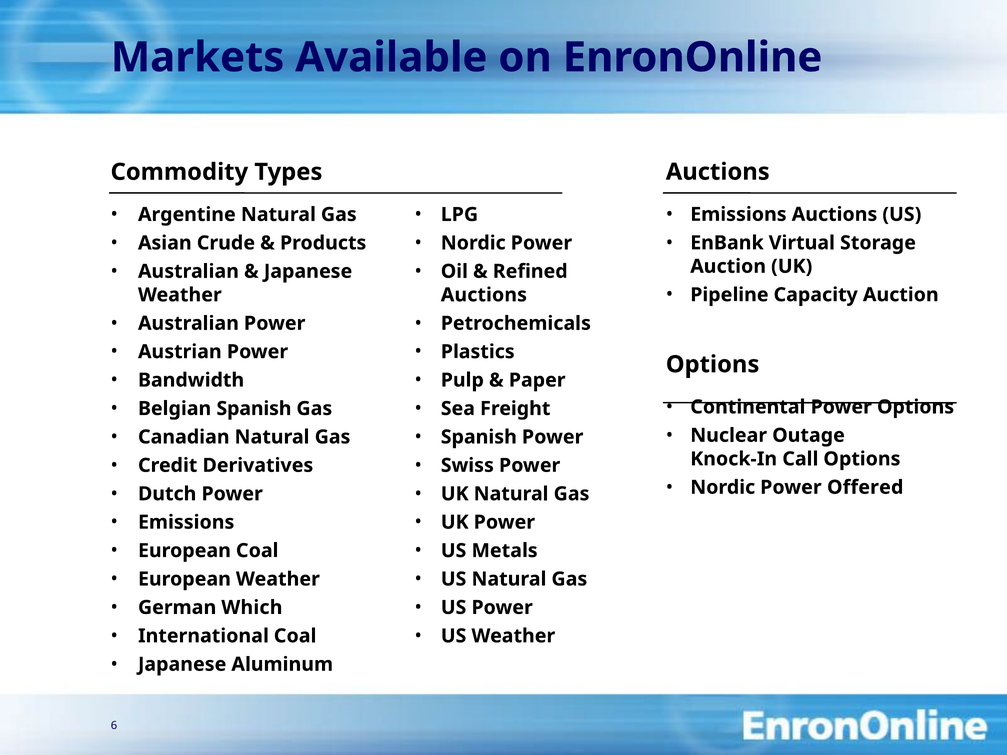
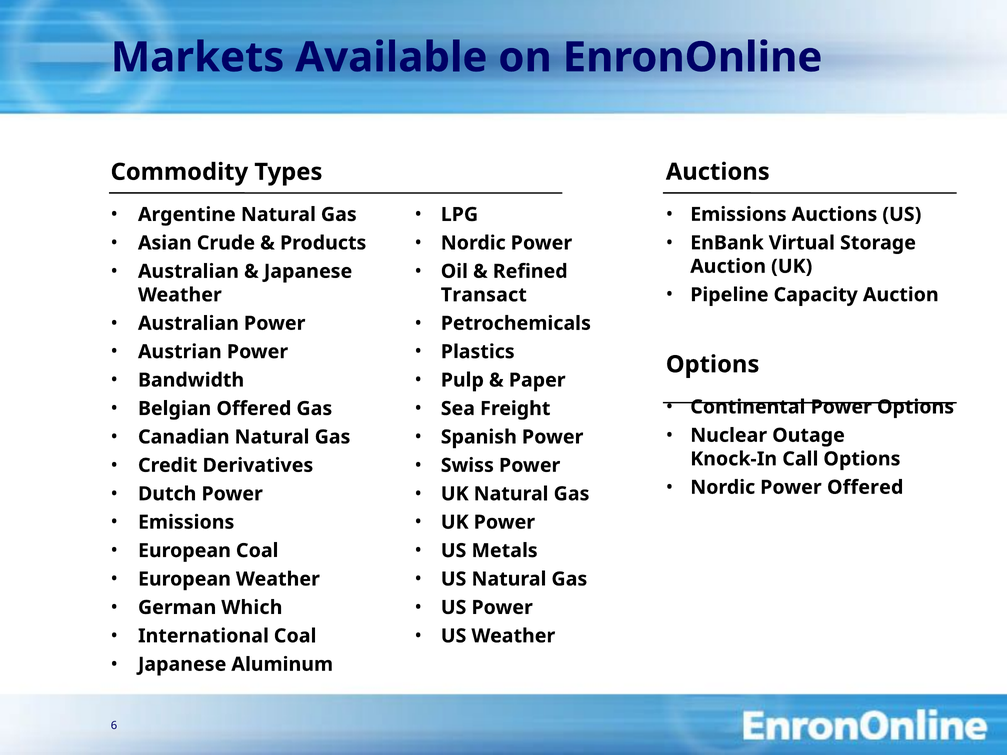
Auctions at (484, 295): Auctions -> Transact
Belgian Spanish: Spanish -> Offered
